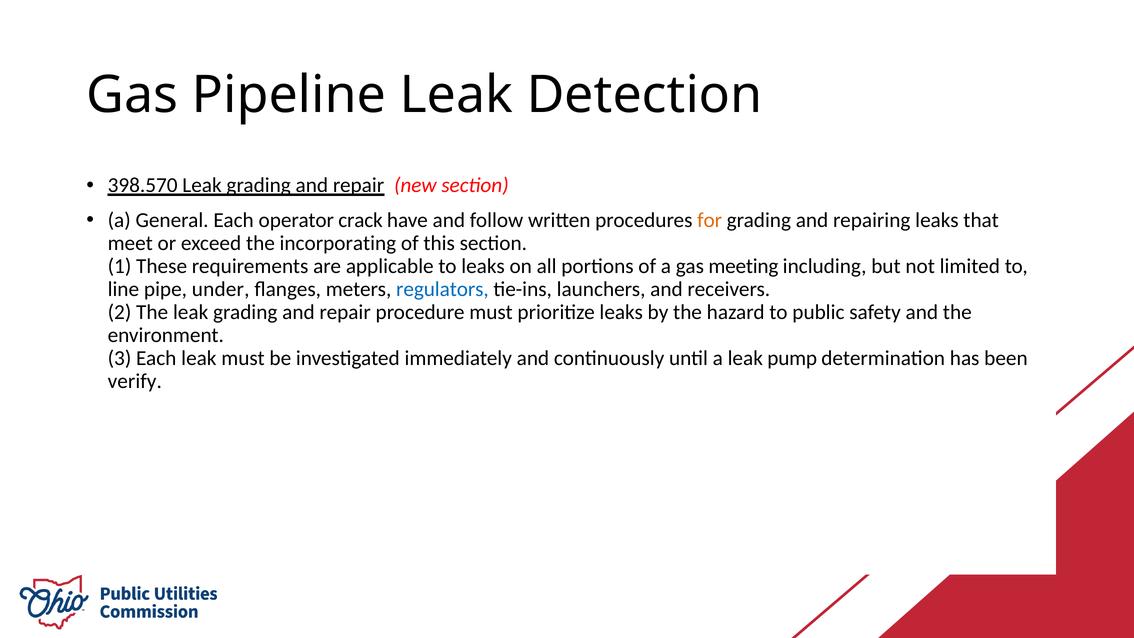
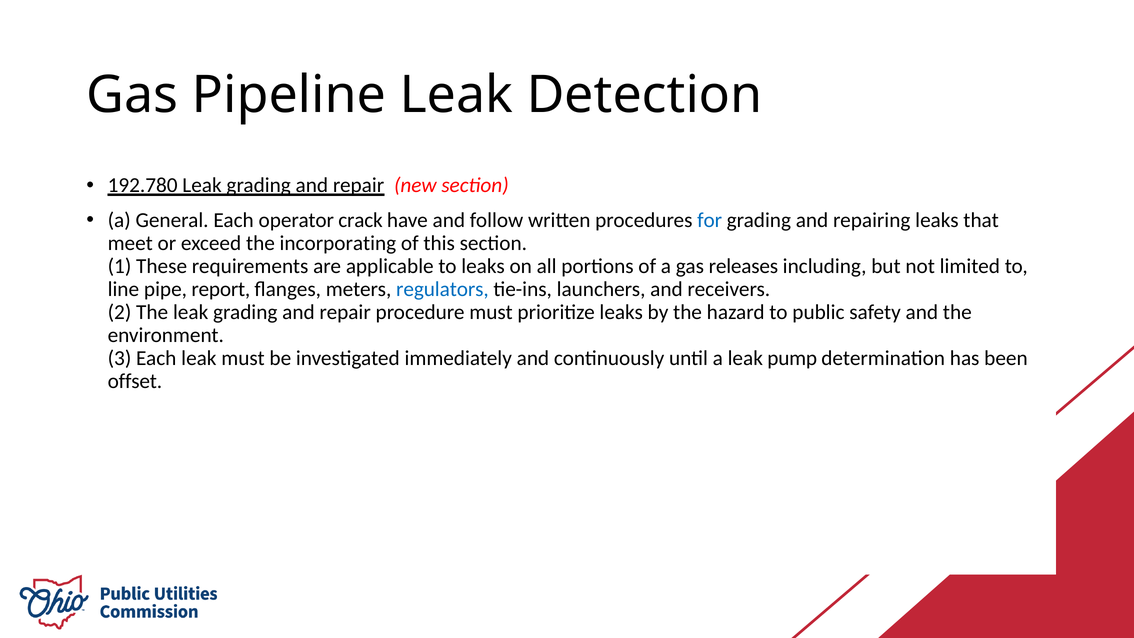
398.570: 398.570 -> 192.780
for colour: orange -> blue
meeting: meeting -> releases
under: under -> report
verify: verify -> offset
